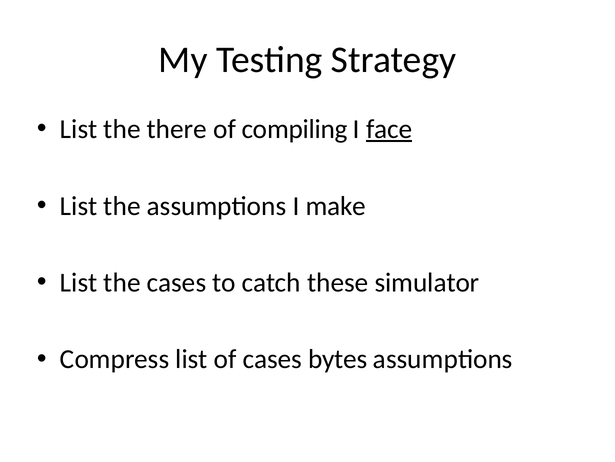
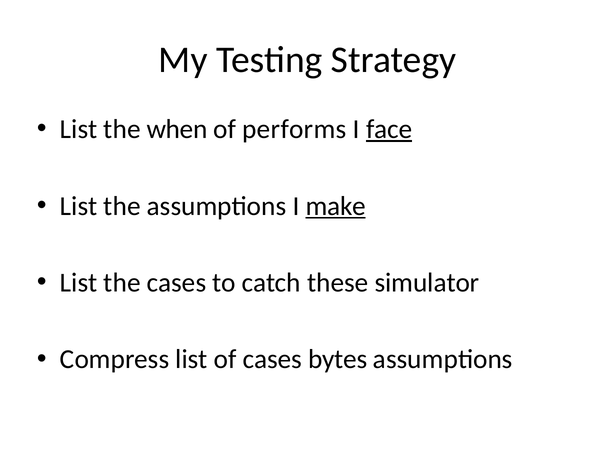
there: there -> when
compiling: compiling -> performs
make underline: none -> present
